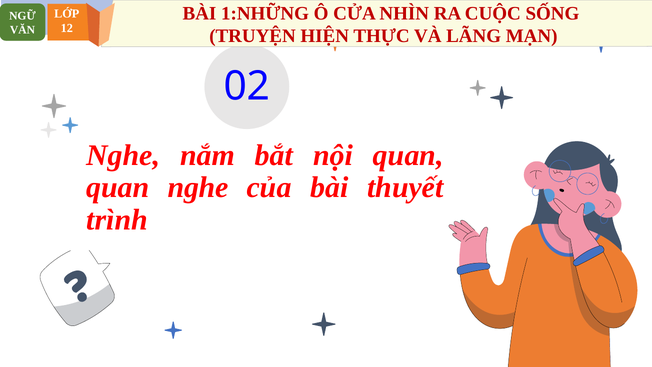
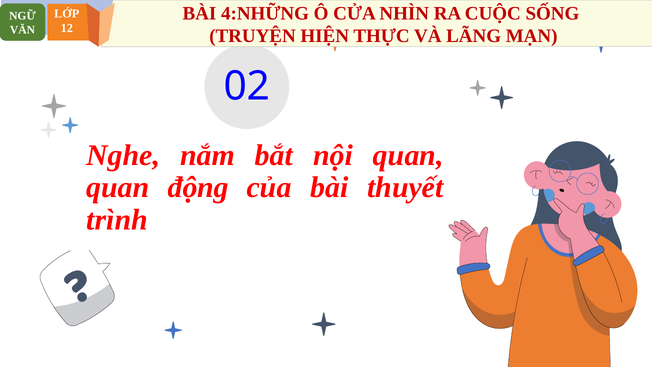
1:NHỮNG: 1:NHỮNG -> 4:NHỮNG
quan nghe: nghe -> động
